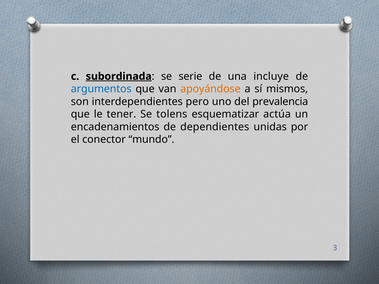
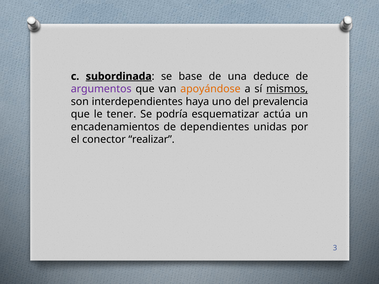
serie: serie -> base
incluye: incluye -> deduce
argumentos colour: blue -> purple
mismos underline: none -> present
pero: pero -> haya
tolens: tolens -> podría
mundo: mundo -> realizar
